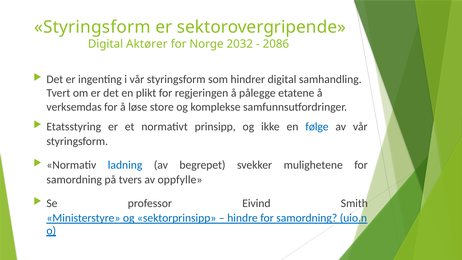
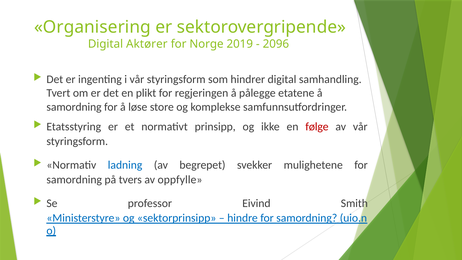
Styringsform at (92, 27): Styringsform -> Organisering
2032: 2032 -> 2019
2086: 2086 -> 2096
verksemdas at (74, 107): verksemdas -> samordning
følge colour: blue -> red
